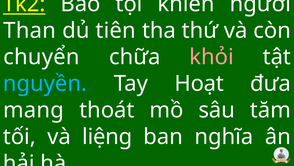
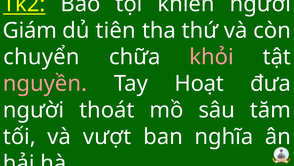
Than: Than -> Giám
nguyền colour: light blue -> pink
mang: mang -> người
liệng: liệng -> vượt
